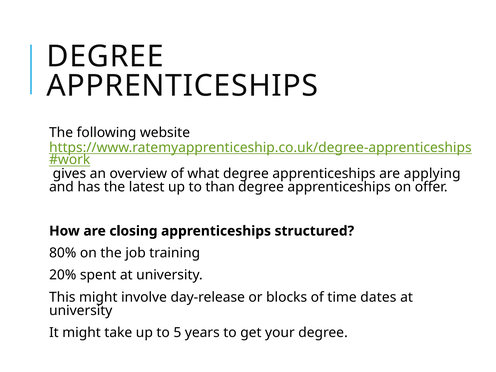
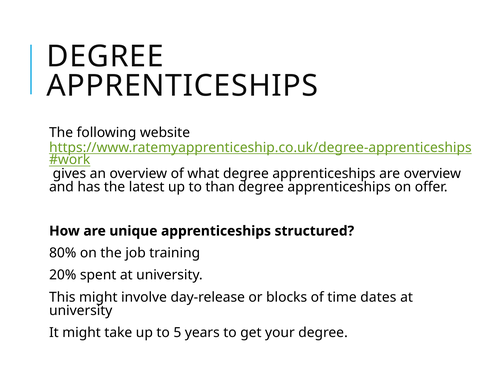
are applying: applying -> overview
closing: closing -> unique
